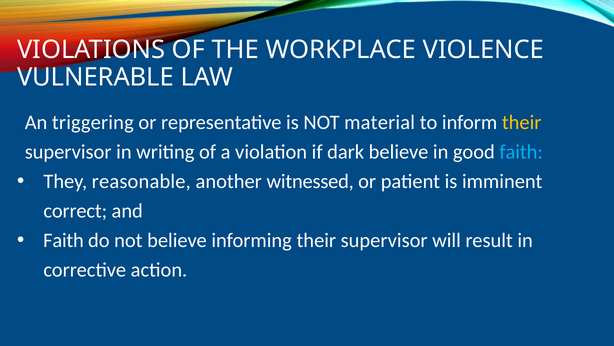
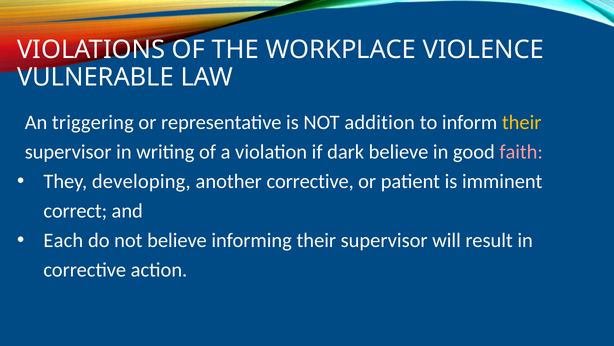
material: material -> addition
faith at (521, 152) colour: light blue -> pink
reasonable: reasonable -> developing
another witnessed: witnessed -> corrective
Faith at (64, 240): Faith -> Each
